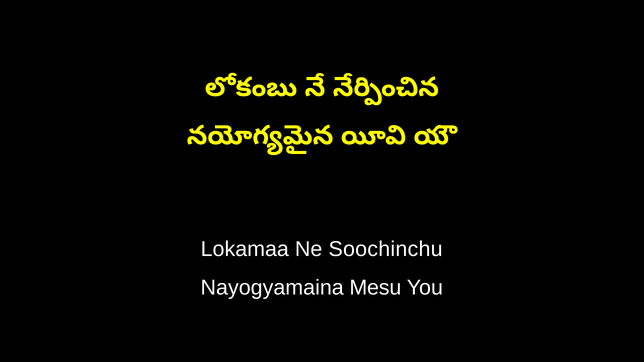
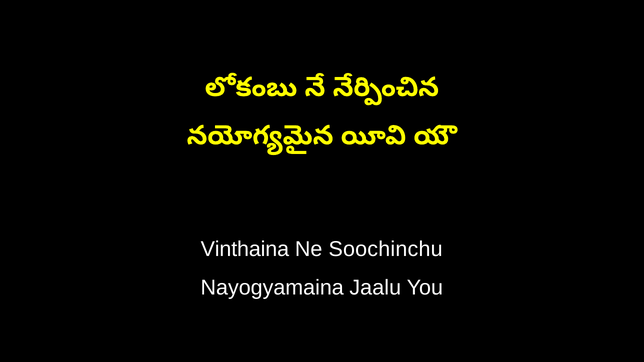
Lokamaa: Lokamaa -> Vinthaina
Mesu: Mesu -> Jaalu
